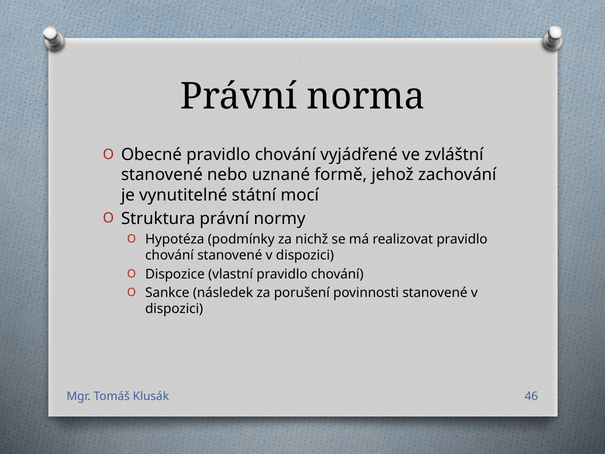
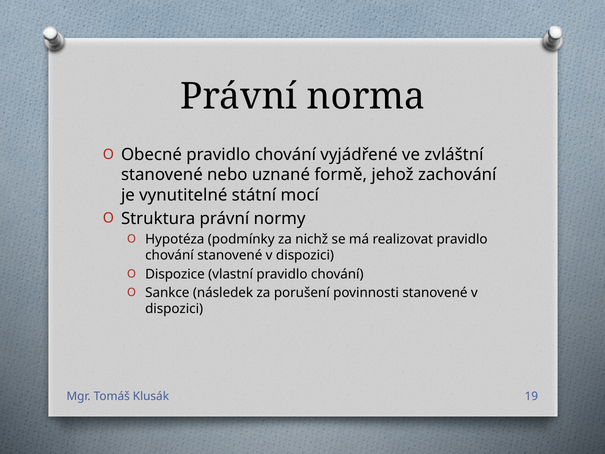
46: 46 -> 19
